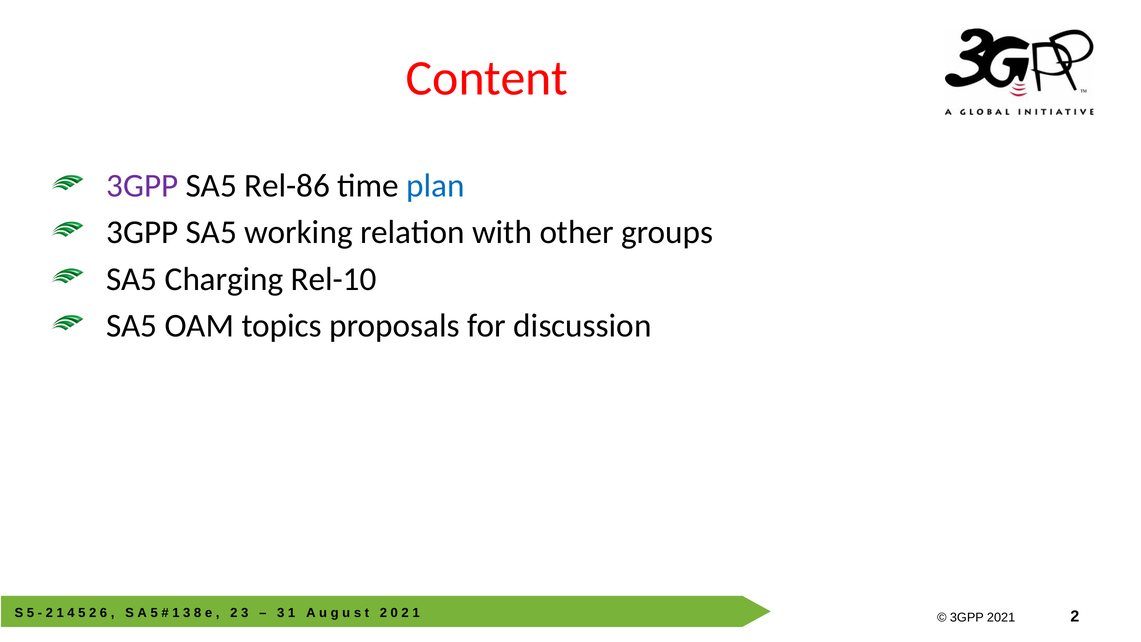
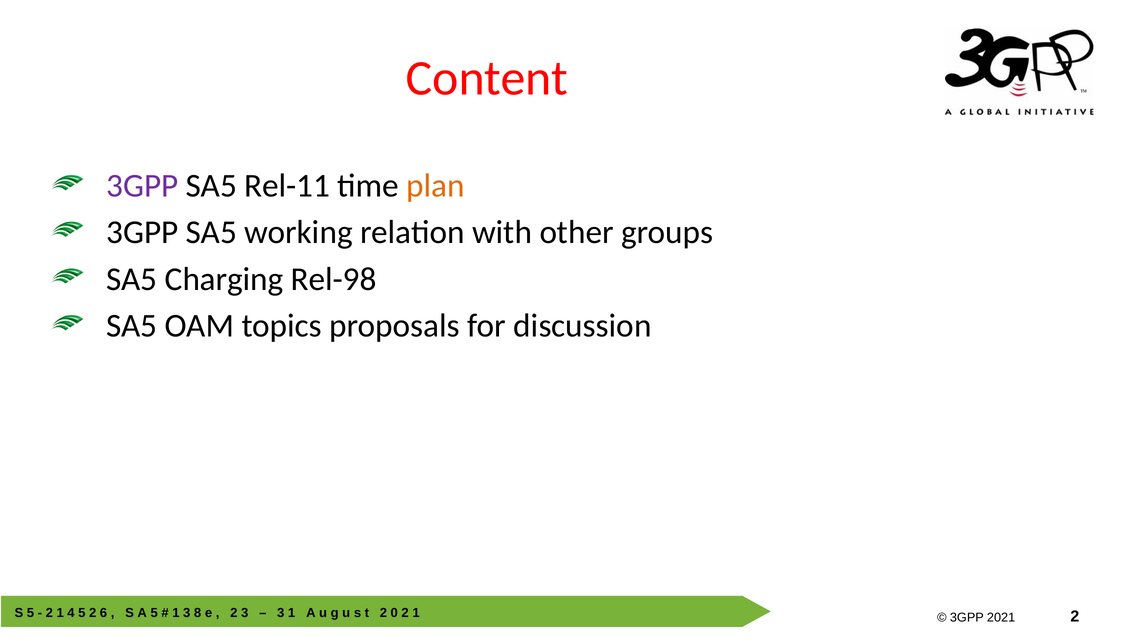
Rel-86: Rel-86 -> Rel-11
plan colour: blue -> orange
Rel-10: Rel-10 -> Rel-98
